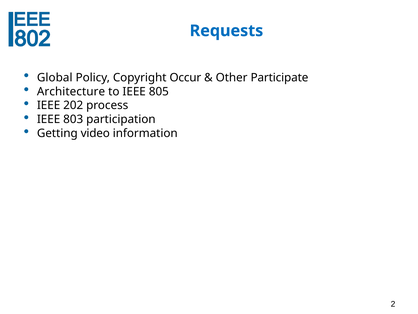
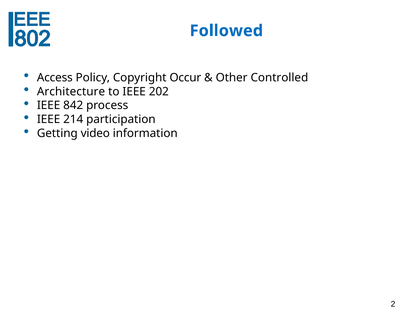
Requests: Requests -> Followed
Global: Global -> Access
Participate: Participate -> Controlled
805: 805 -> 202
202: 202 -> 842
803: 803 -> 214
